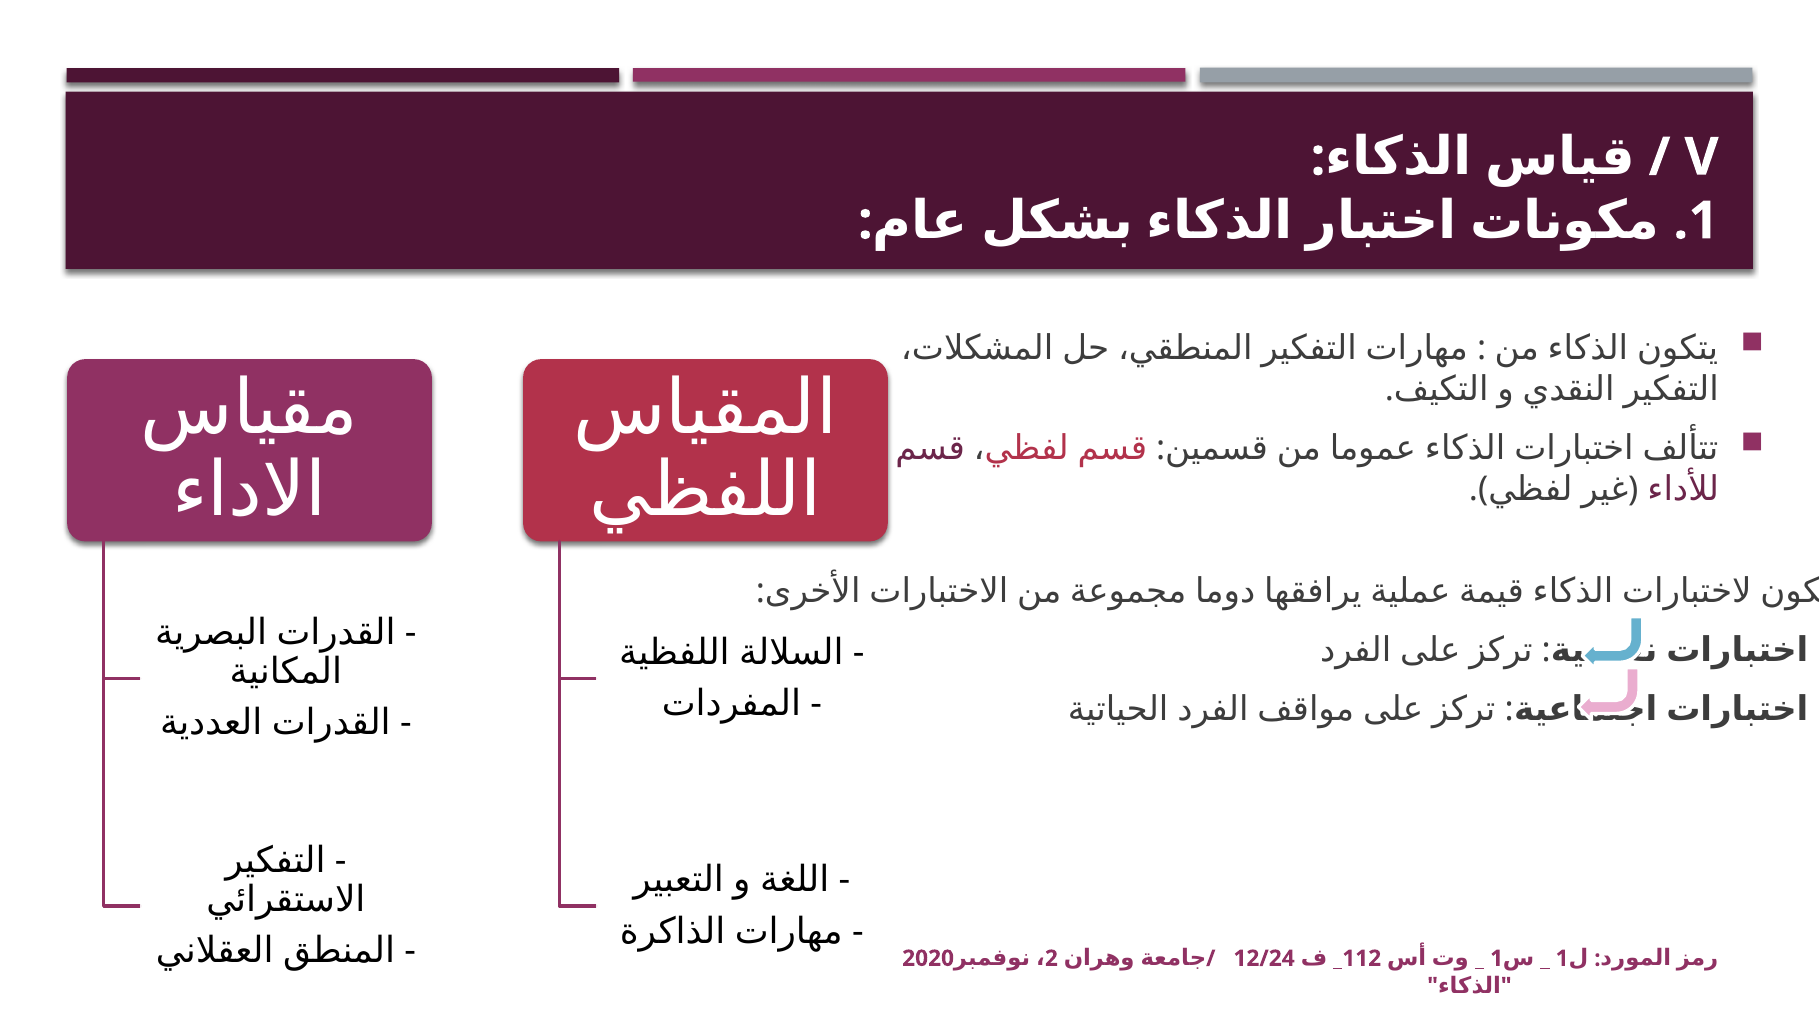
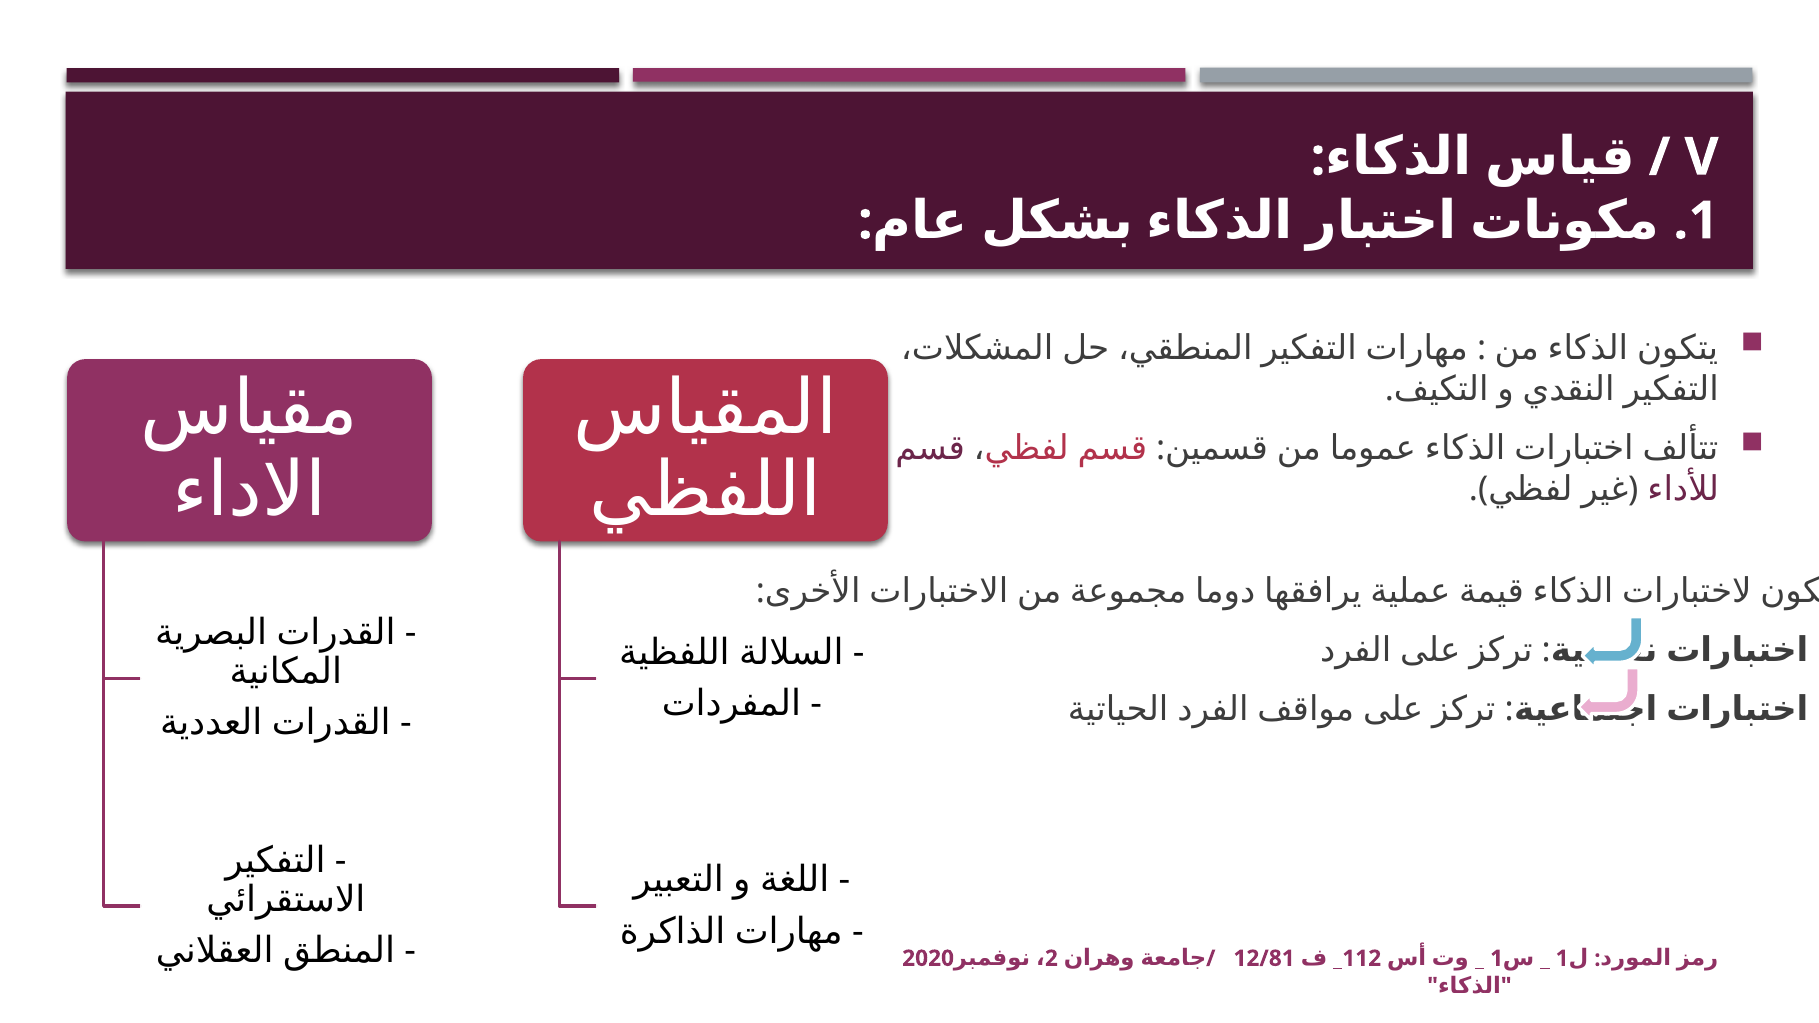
12/24: 12/24 -> 12/81
